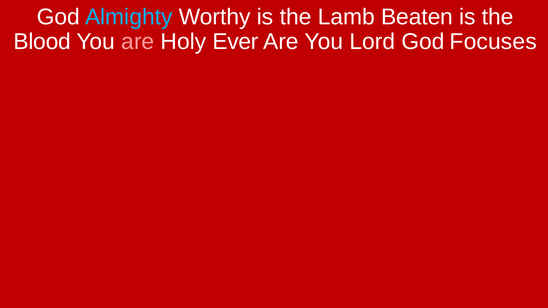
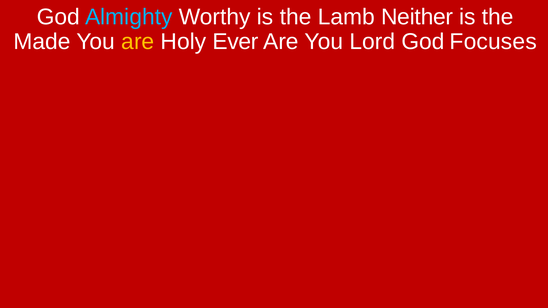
Beaten: Beaten -> Neither
Blood: Blood -> Made
are at (138, 42) colour: pink -> yellow
